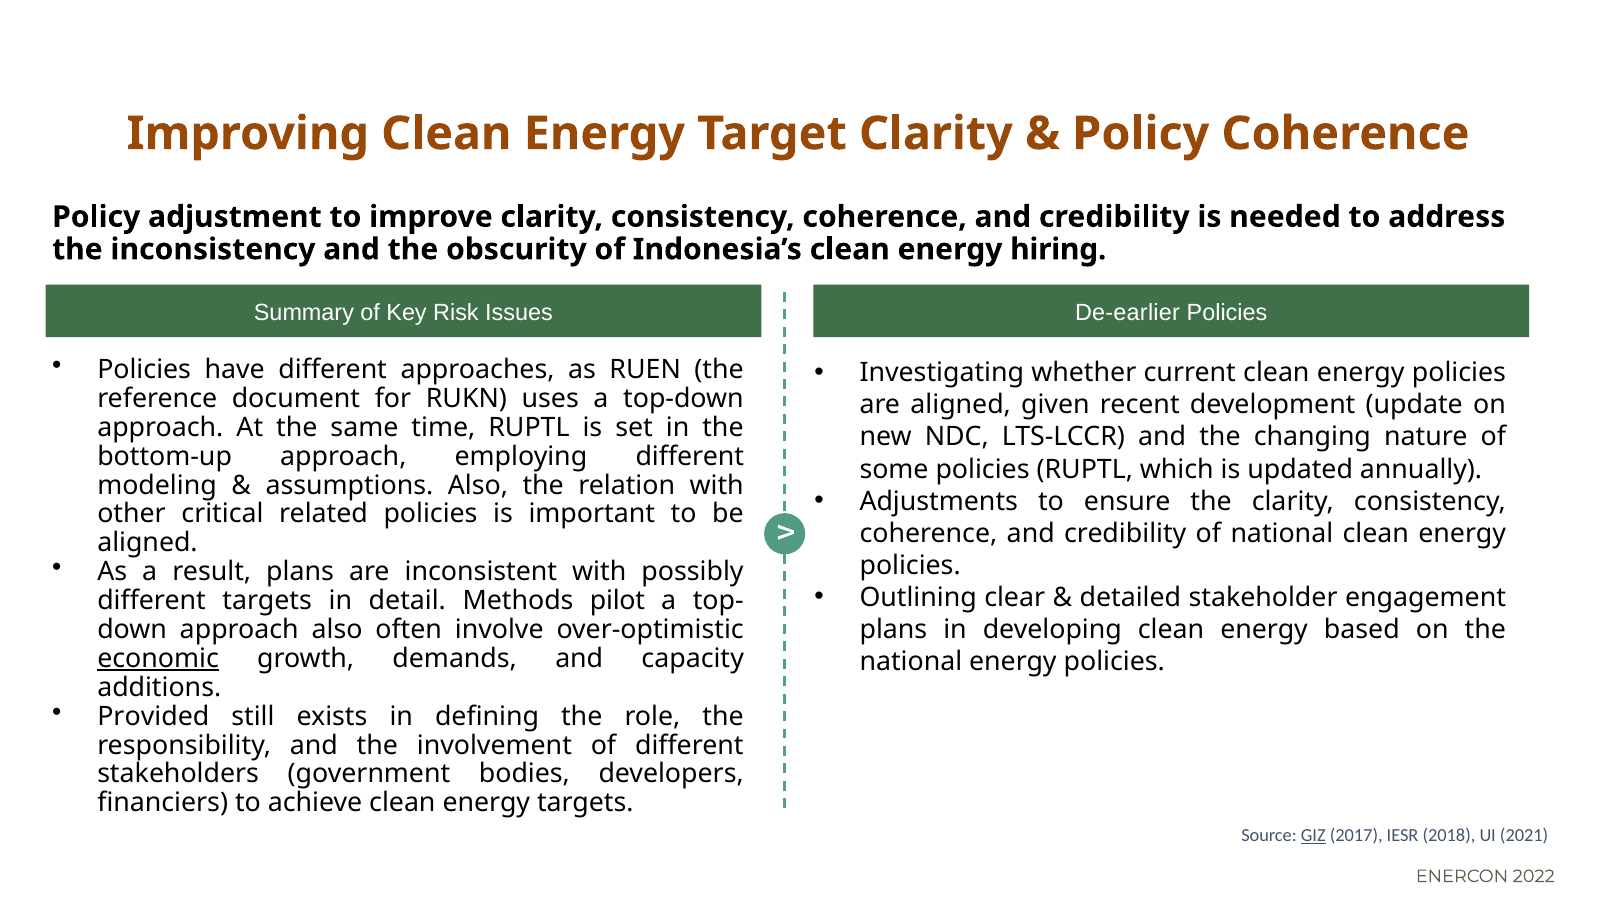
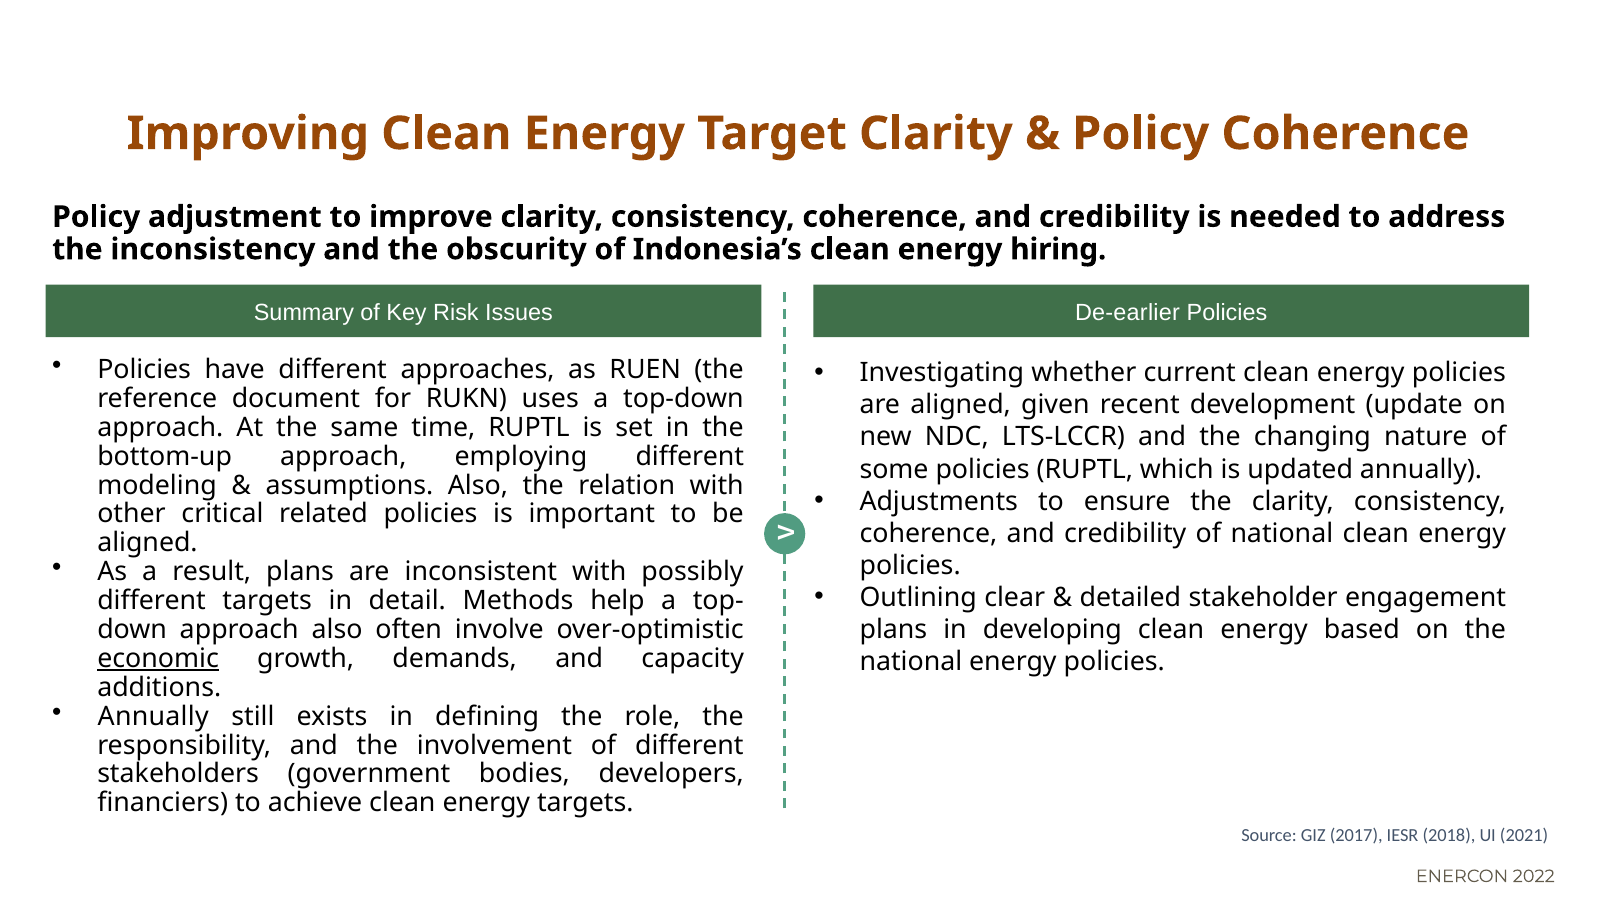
pilot: pilot -> help
Provided at (153, 716): Provided -> Annually
GIZ underline: present -> none
